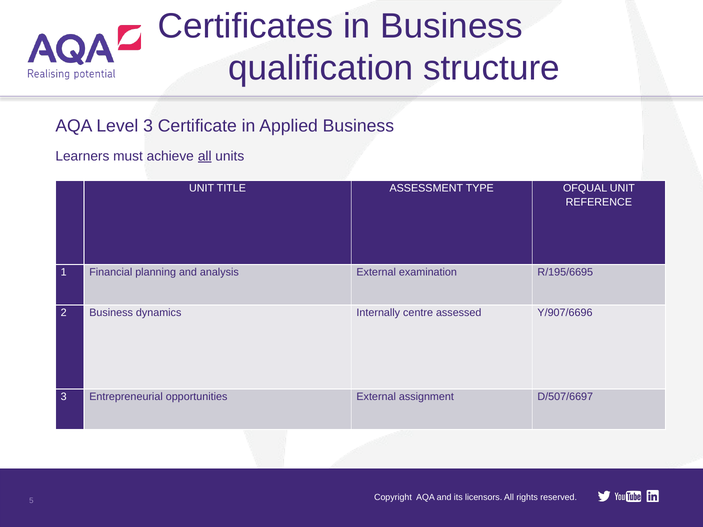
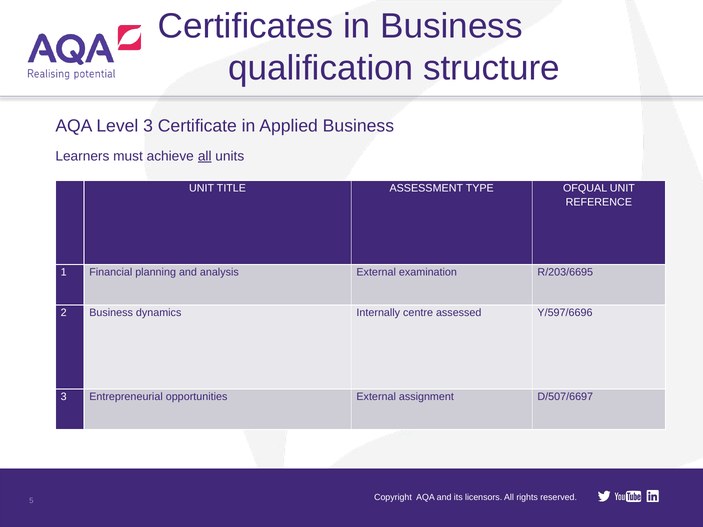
R/195/6695: R/195/6695 -> R/203/6695
Y/907/6696: Y/907/6696 -> Y/597/6696
